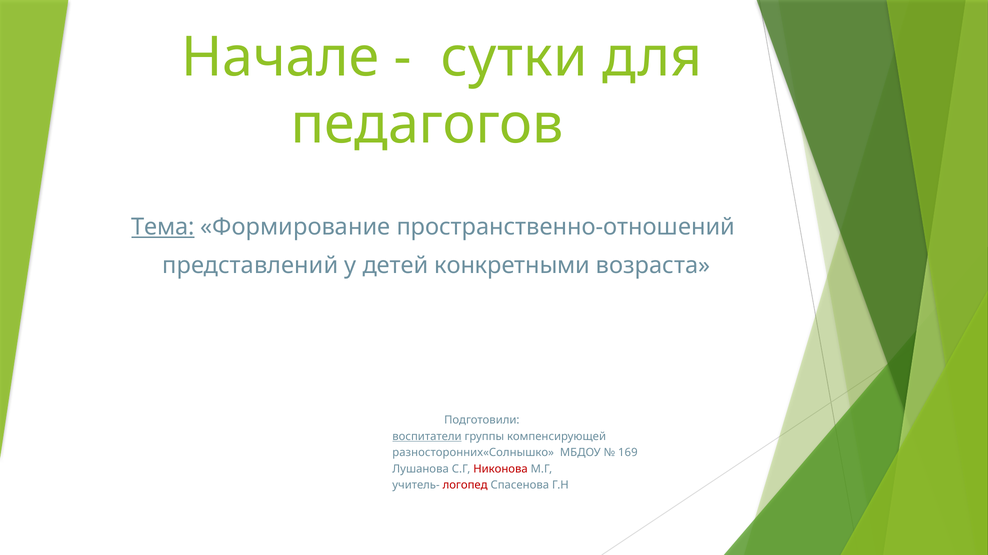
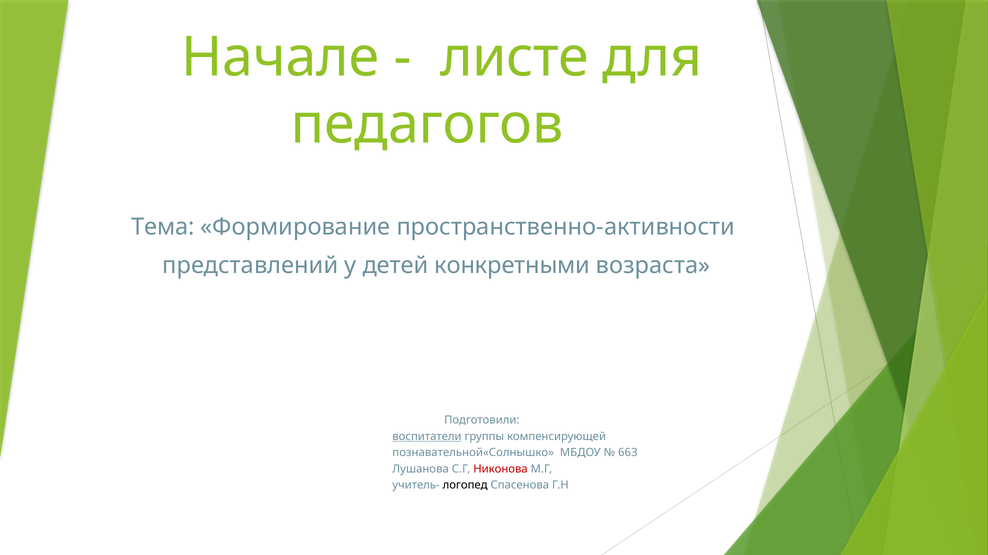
сутки: сутки -> листе
Тема underline: present -> none
пространственно-отношений: пространственно-отношений -> пространственно-активности
разносторонних«Солнышко: разносторонних«Солнышко -> познавательной«Солнышко
169: 169 -> 663
логопед colour: red -> black
